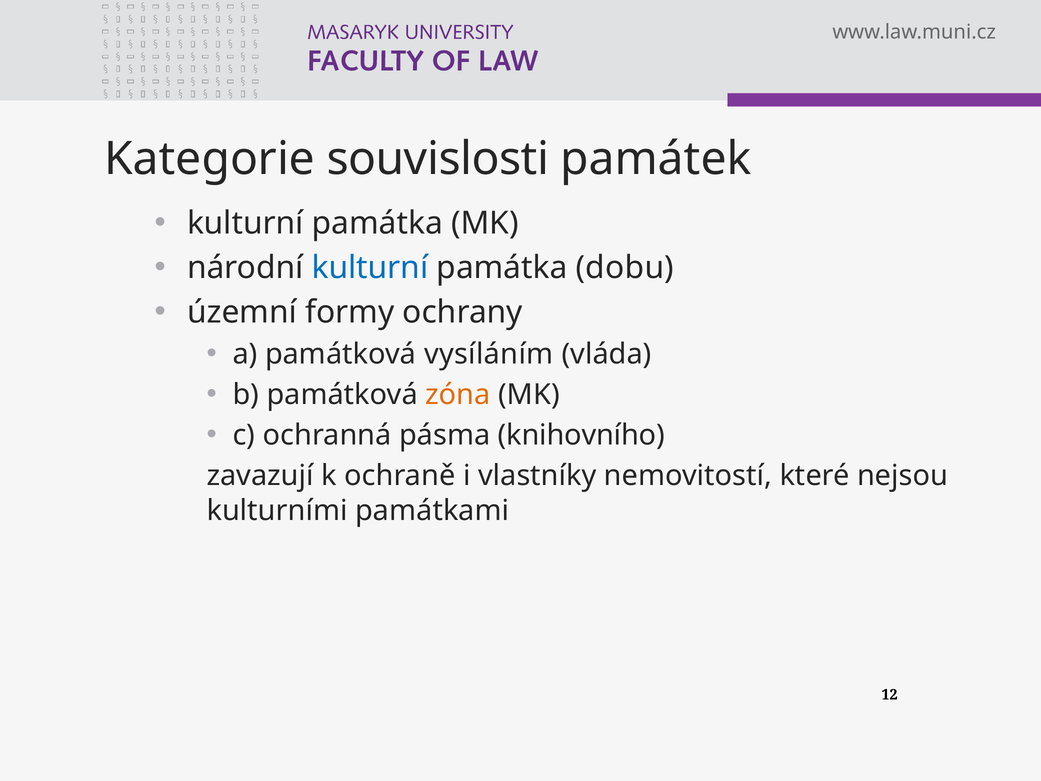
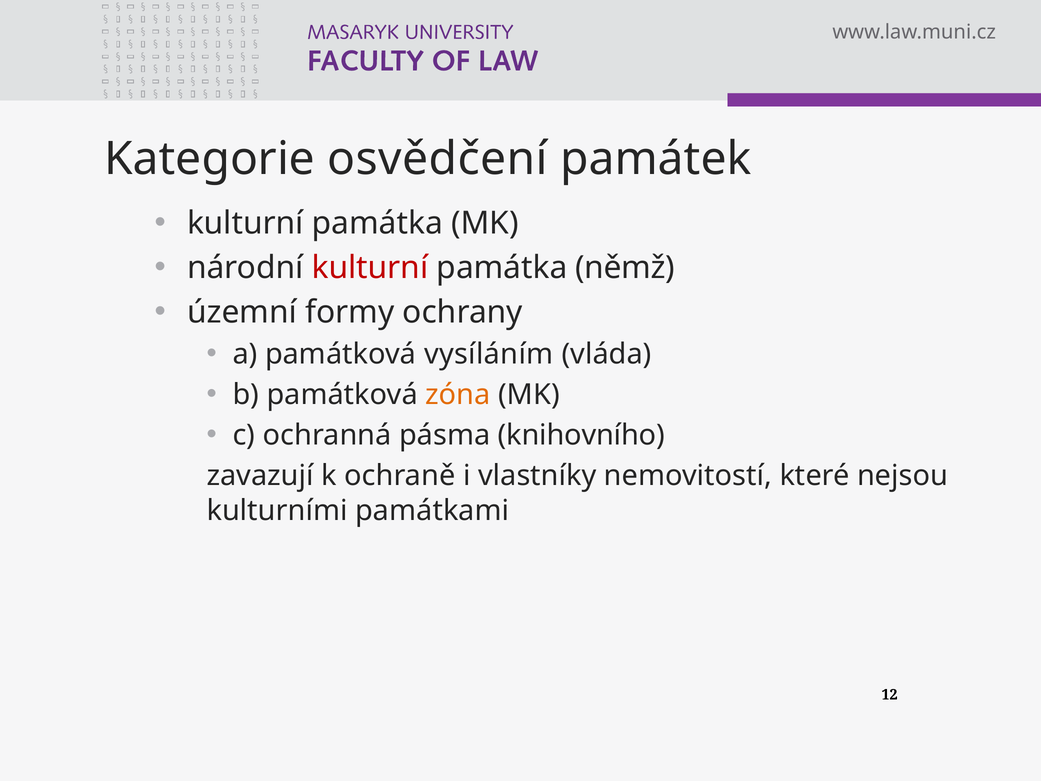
souvislosti: souvislosti -> osvědčení
kulturní at (370, 268) colour: blue -> red
dobu: dobu -> němž
